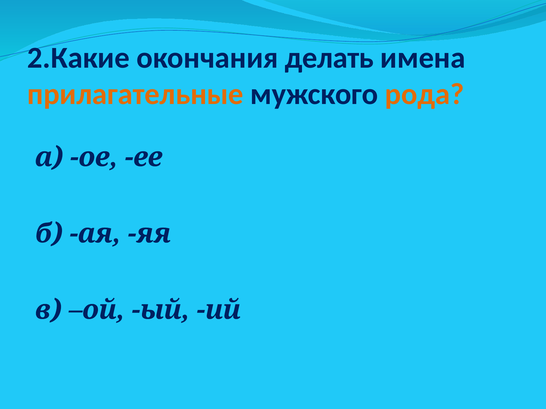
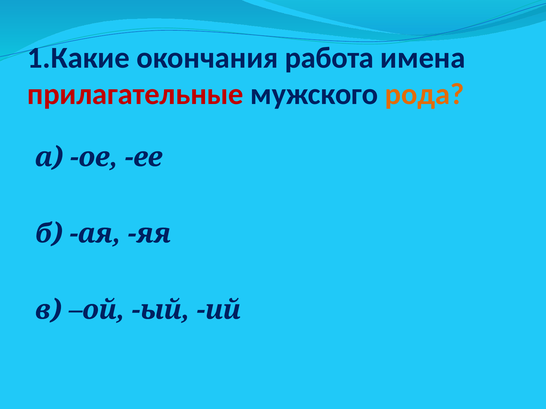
2.Какие: 2.Какие -> 1.Какие
делать: делать -> работа
прилагательные colour: orange -> red
